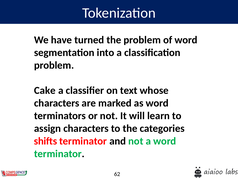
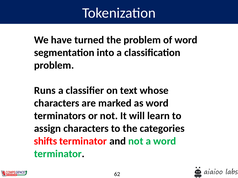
Cake: Cake -> Runs
